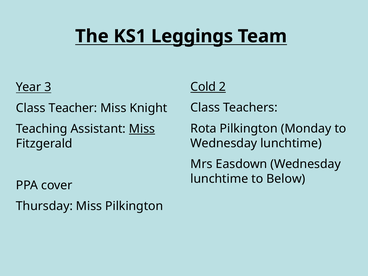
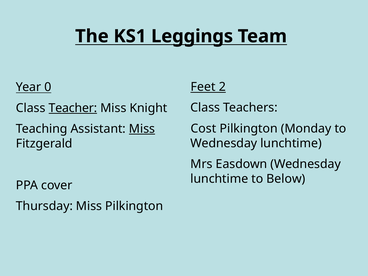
Cold: Cold -> Feet
3: 3 -> 0
Teacher underline: none -> present
Rota: Rota -> Cost
